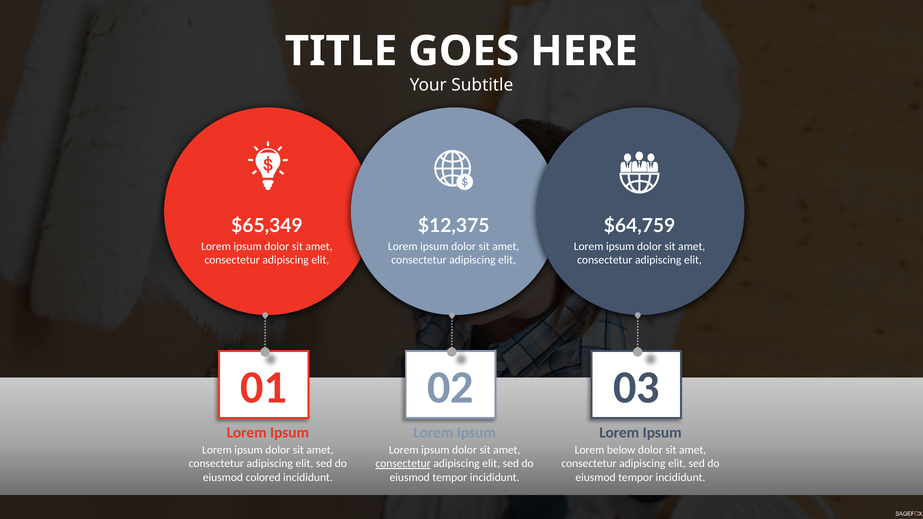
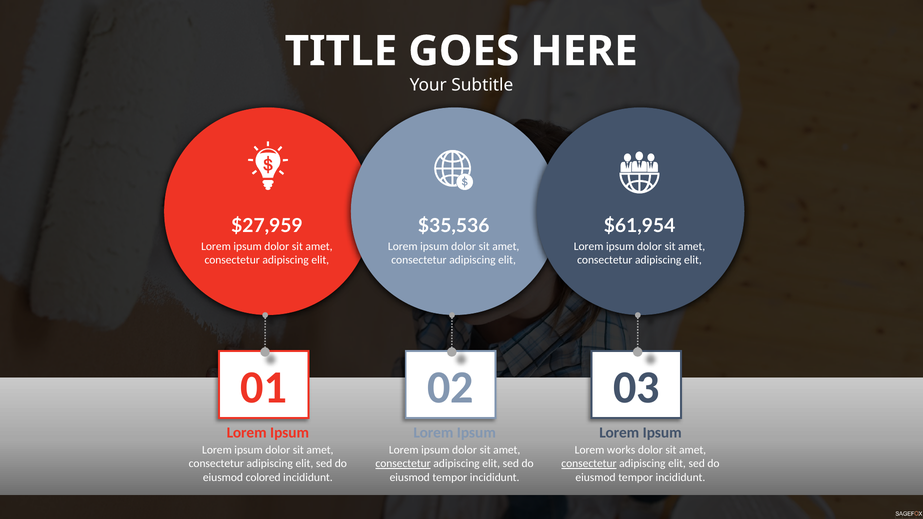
$65,349: $65,349 -> $27,959
$12,375: $12,375 -> $35,536
$64,759: $64,759 -> $61,954
below: below -> works
consectetur at (589, 464) underline: none -> present
